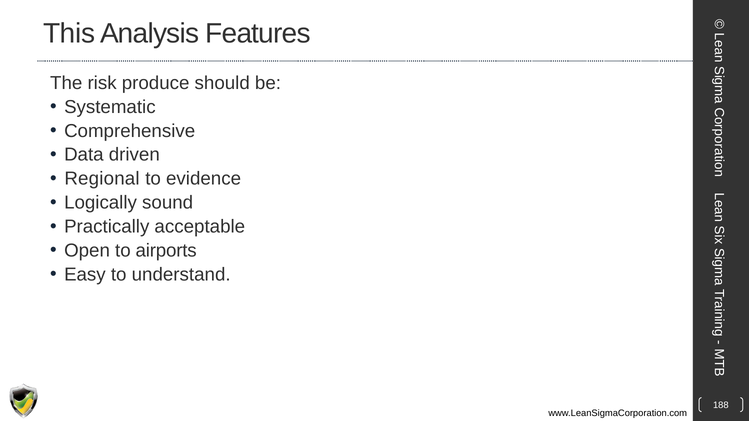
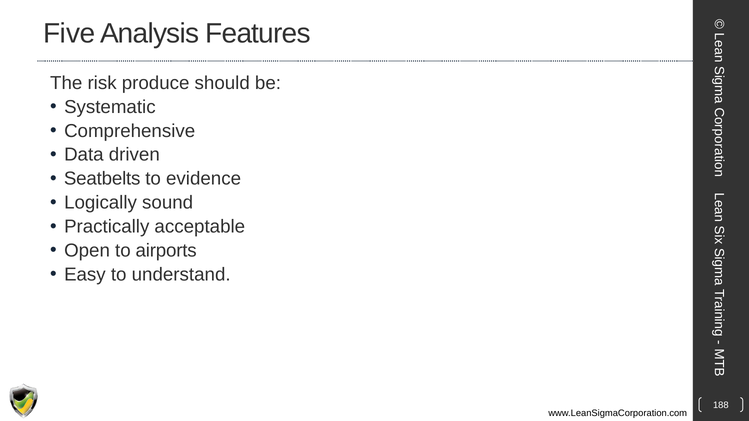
This: This -> Five
Regional: Regional -> Seatbelts
